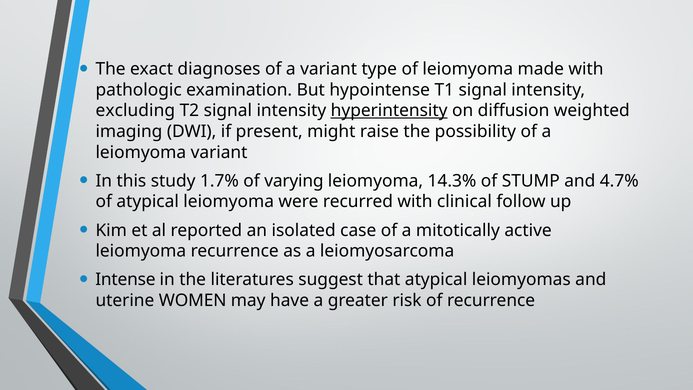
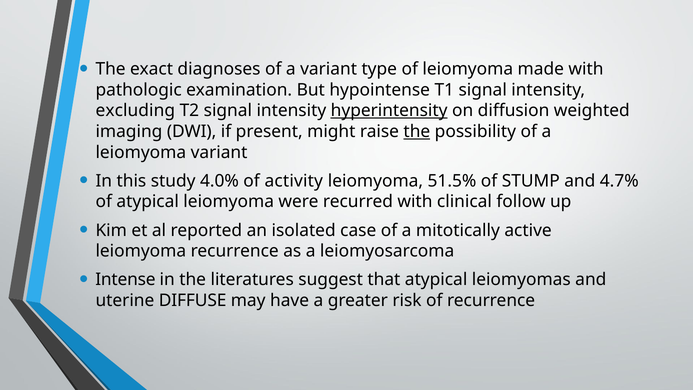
the at (417, 132) underline: none -> present
1.7%: 1.7% -> 4.0%
varying: varying -> activity
14.3%: 14.3% -> 51.5%
WOMEN: WOMEN -> DIFFUSE
